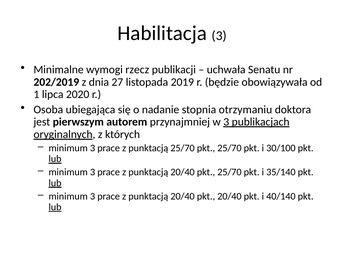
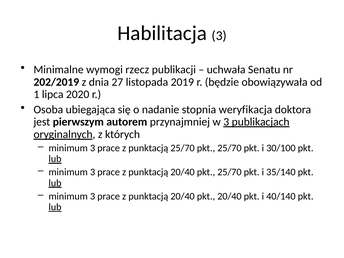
otrzymaniu: otrzymaniu -> weryfikacja
